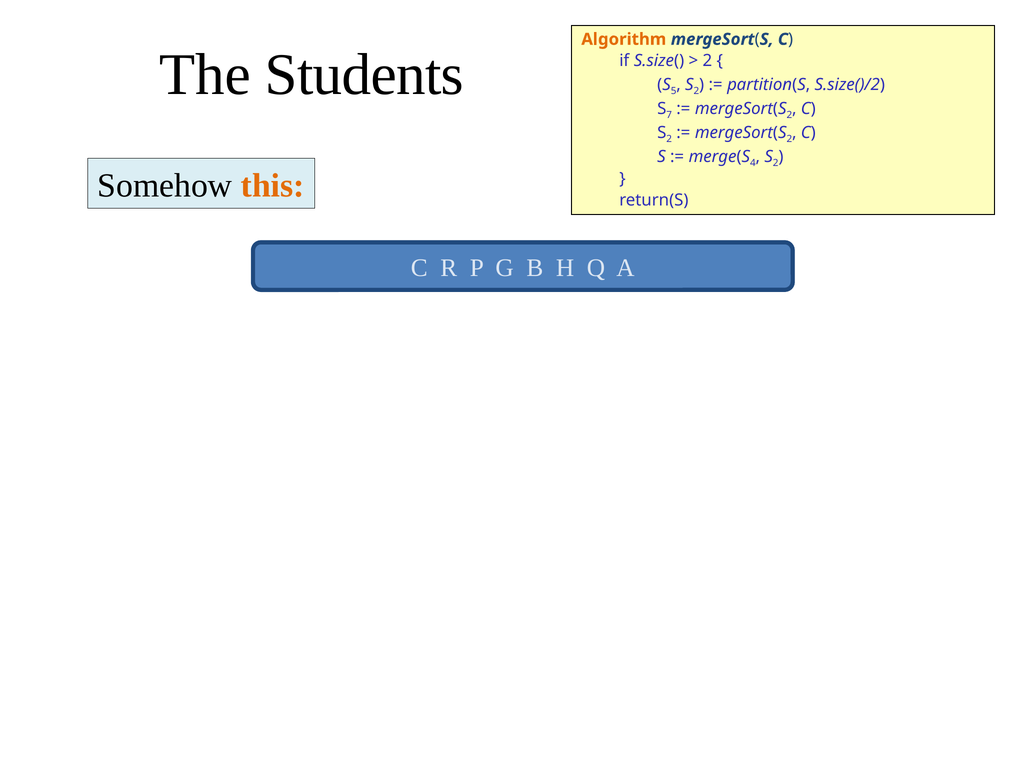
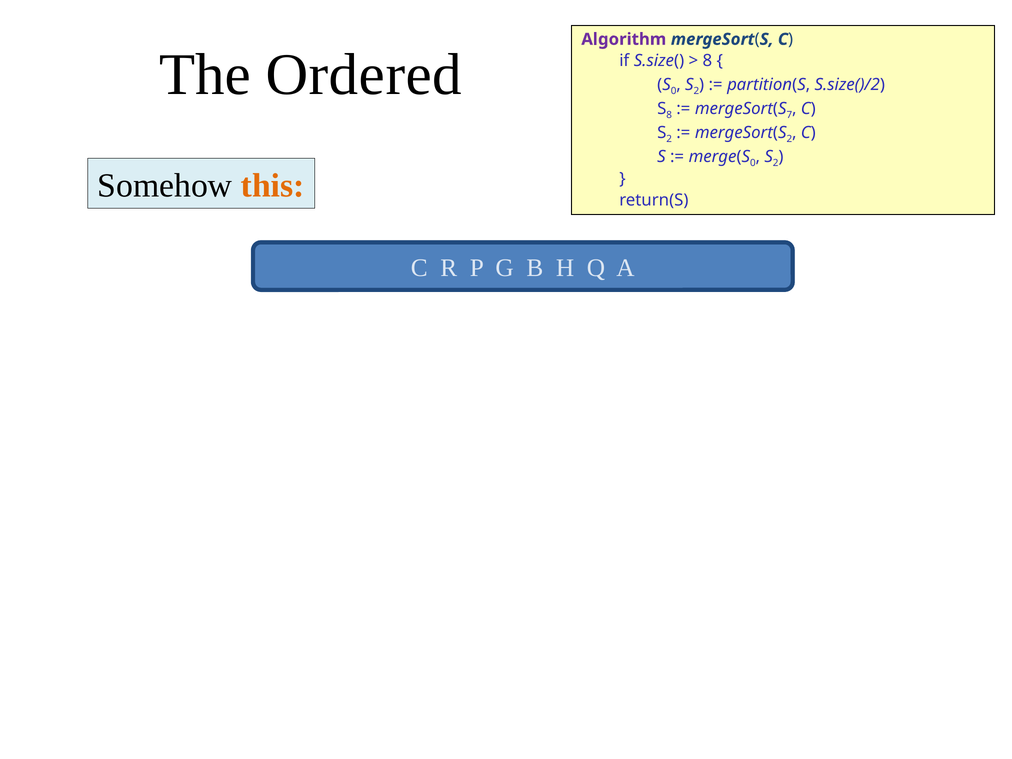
Algorithm colour: orange -> purple
Students: Students -> Ordered
2 at (707, 61): 2 -> 8
S 5: 5 -> 0
S 7: 7 -> 8
2 at (789, 115): 2 -> 7
4 at (753, 163): 4 -> 0
